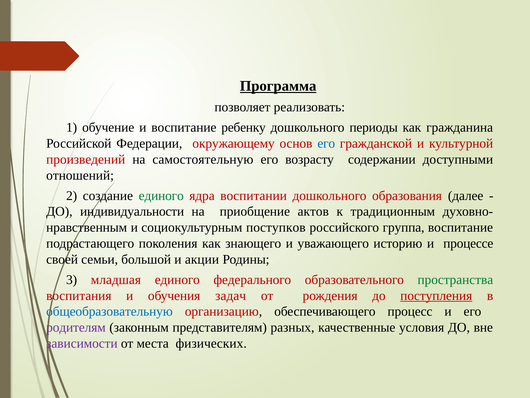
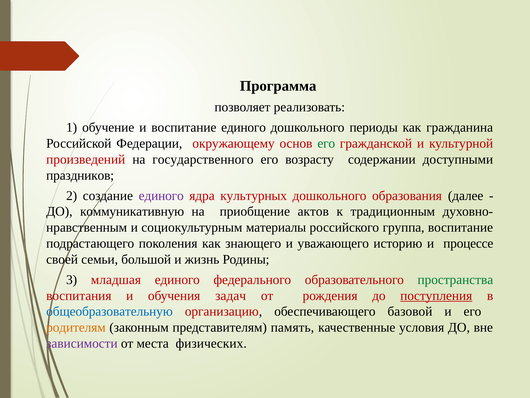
Программа underline: present -> none
воспитание ребенку: ребенку -> единого
его at (326, 143) colour: blue -> green
самостоятельную: самостоятельную -> государственного
отношений: отношений -> праздников
единого at (161, 195) colour: green -> purple
воспитании: воспитании -> культурных
индивидуальности: индивидуальности -> коммуникативную
поступков: поступков -> материалы
акции: акции -> жизнь
процесс: процесс -> базовой
родителям colour: purple -> orange
разных: разных -> память
